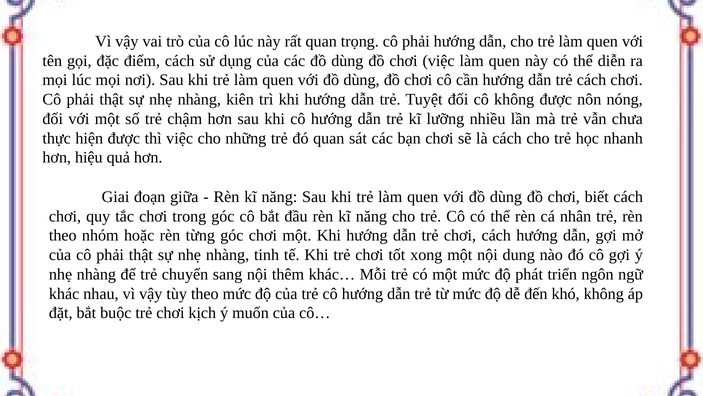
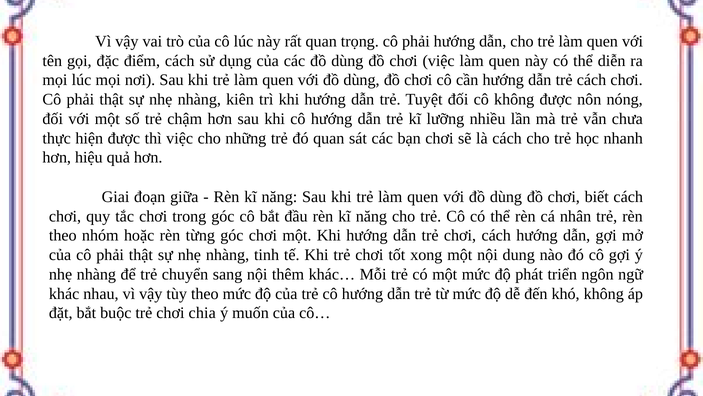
kịch: kịch -> chia
